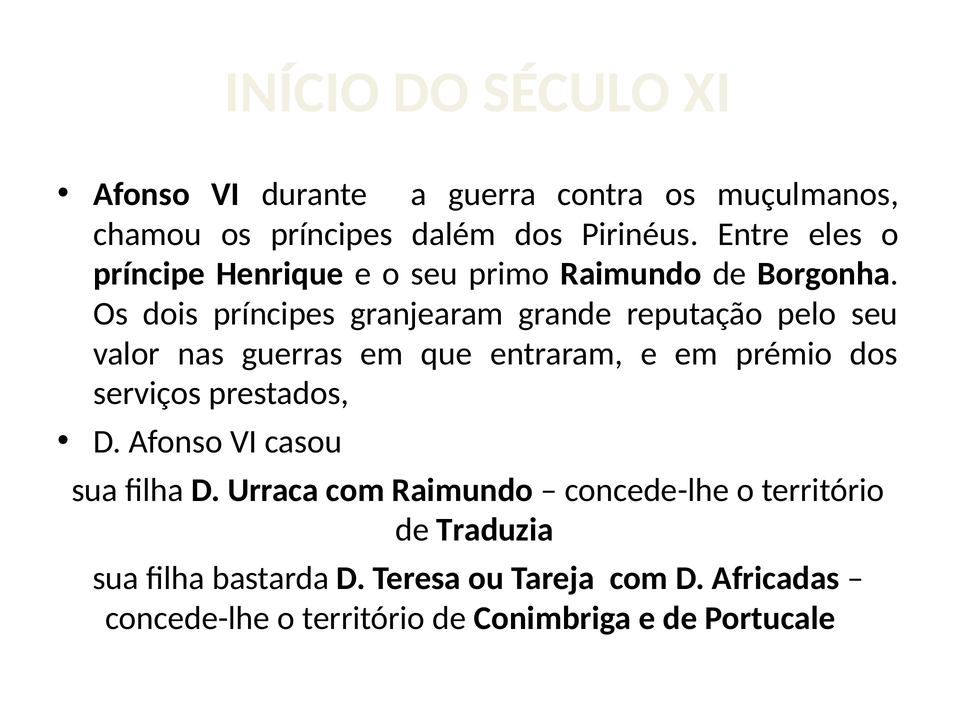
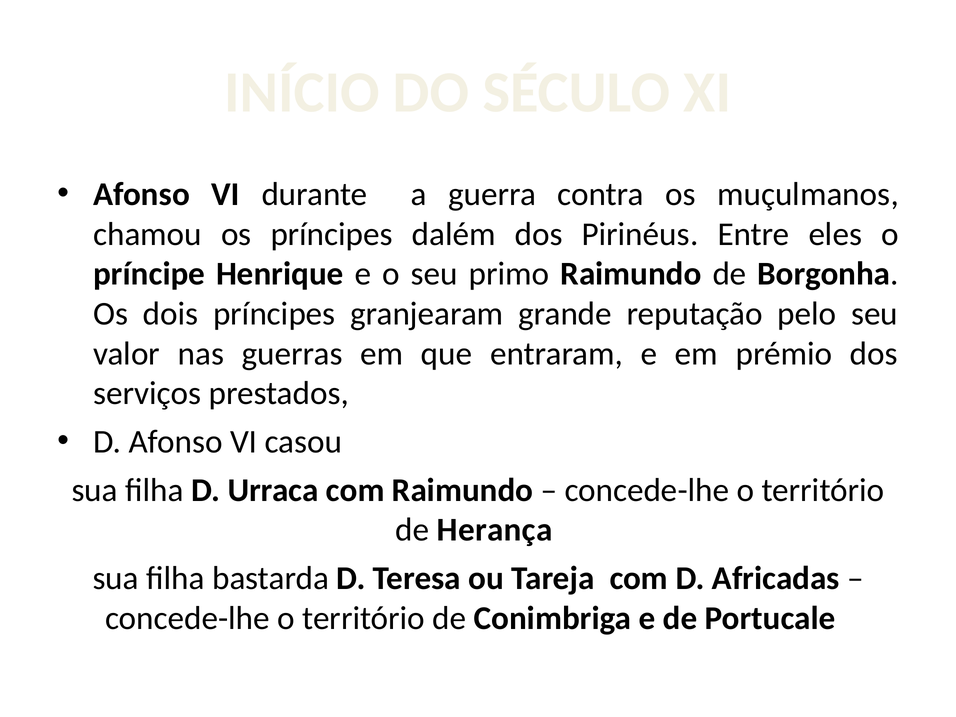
Traduzia: Traduzia -> Herança
